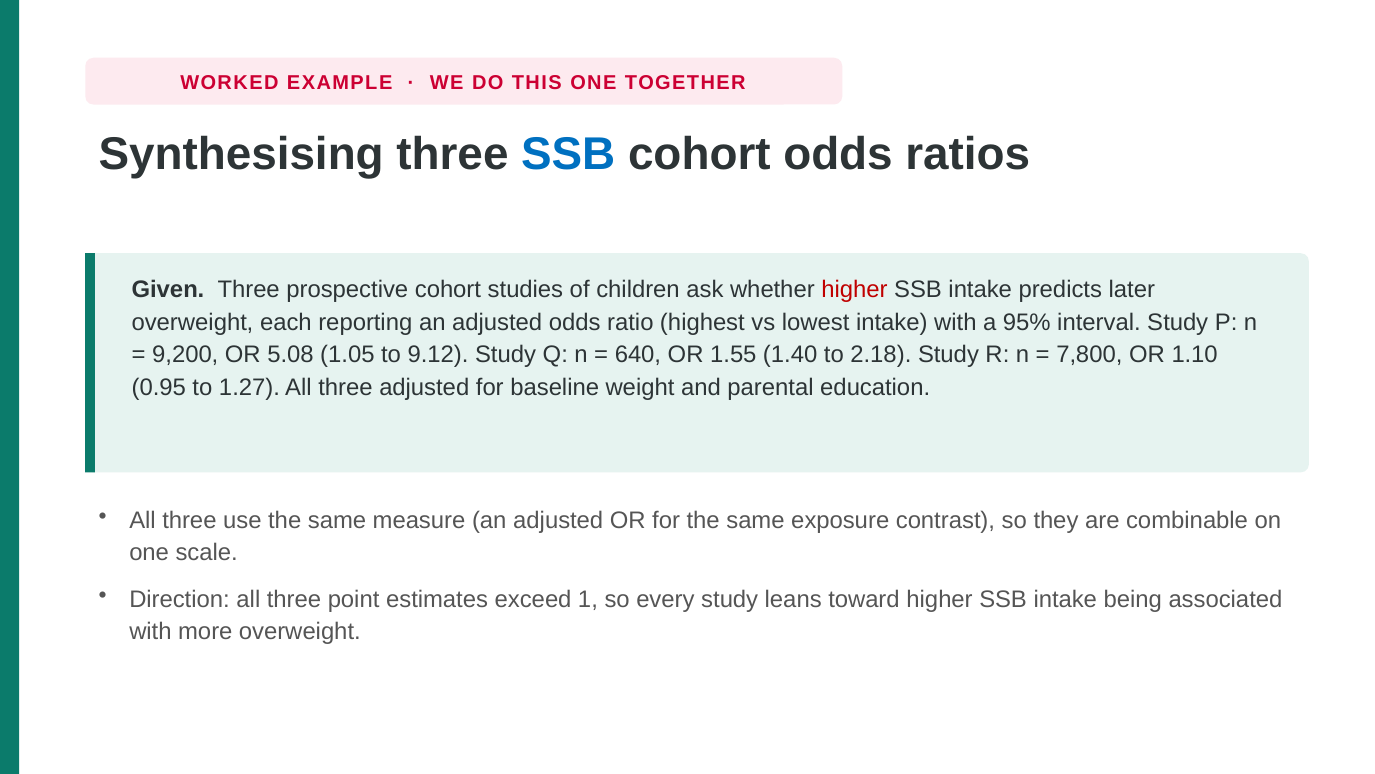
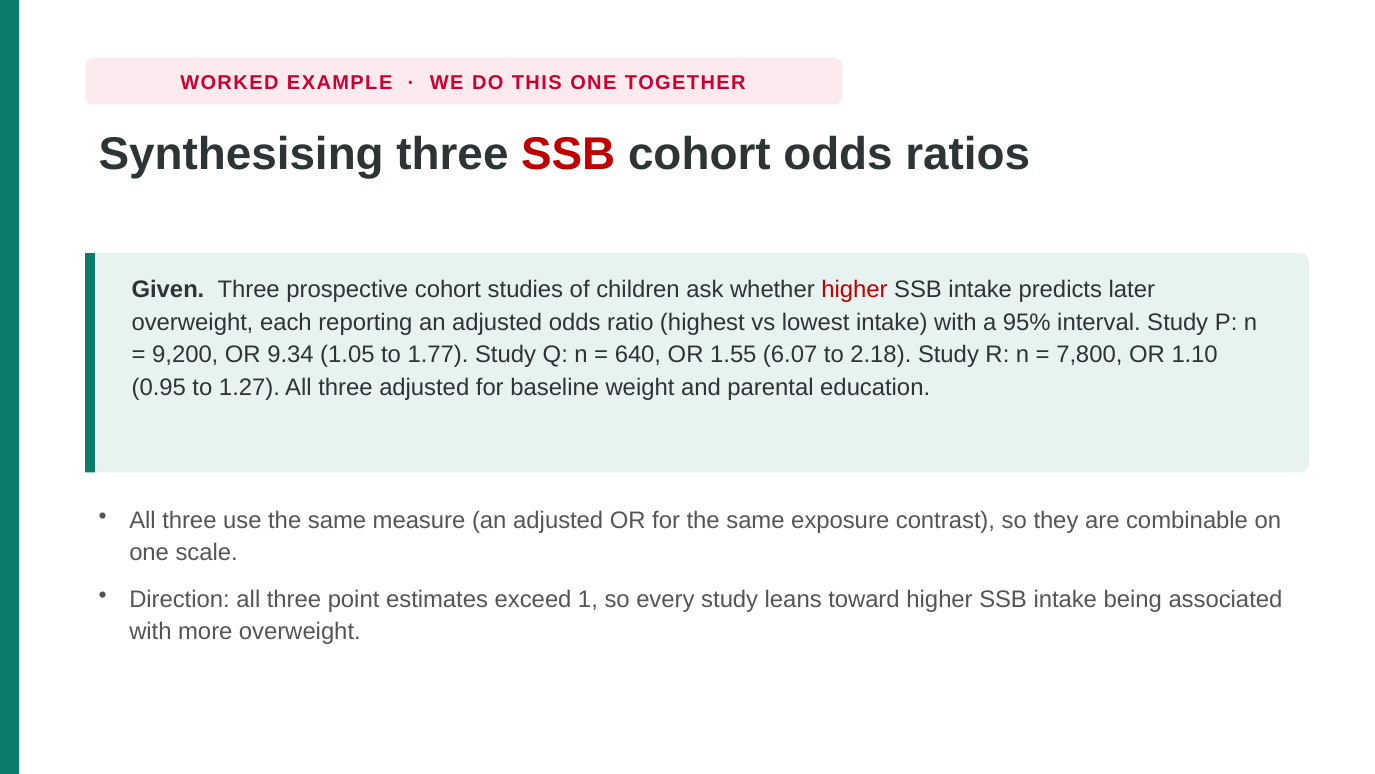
SSB at (568, 154) colour: blue -> red
5.08: 5.08 -> 9.34
9.12: 9.12 -> 1.77
1.40: 1.40 -> 6.07
